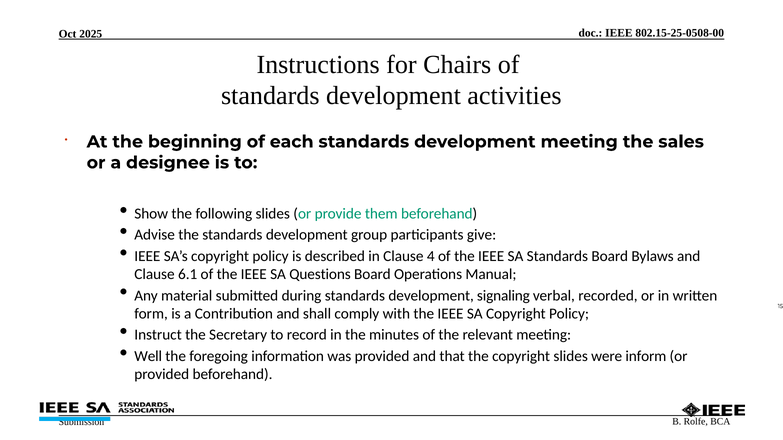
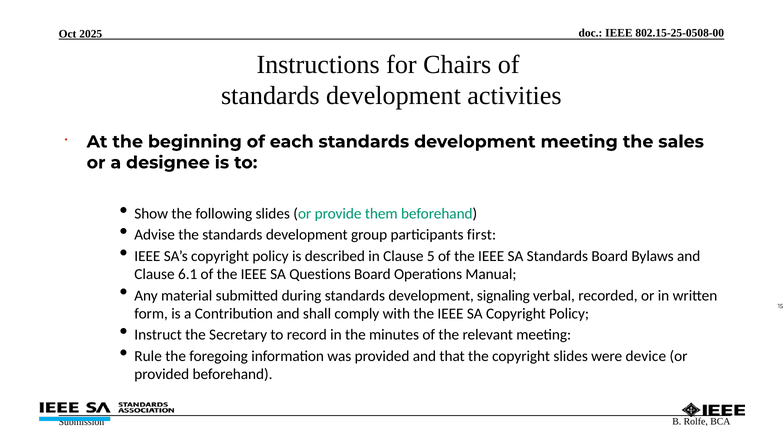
give: give -> first
4: 4 -> 5
Well: Well -> Rule
inform: inform -> device
